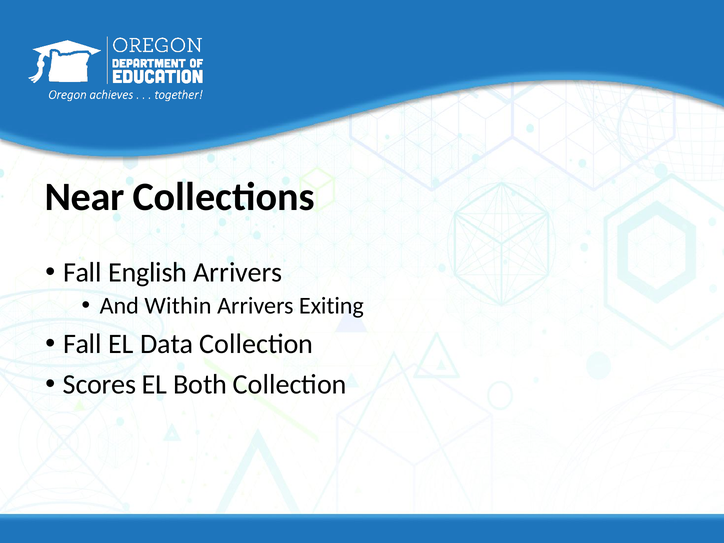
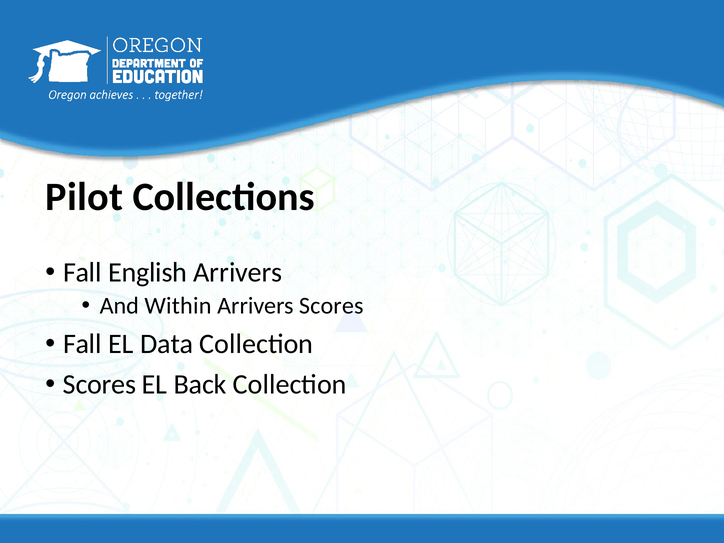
Near: Near -> Pilot
Arrivers Exiting: Exiting -> Scores
Both: Both -> Back
